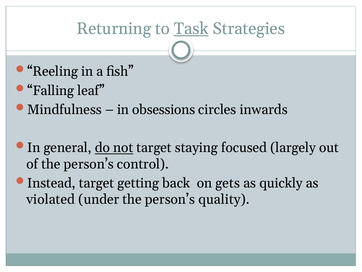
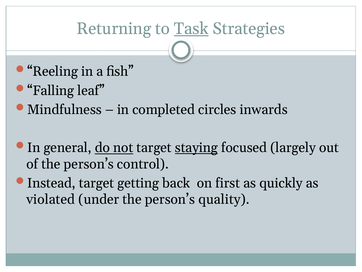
obsessions: obsessions -> completed
staying underline: none -> present
gets: gets -> first
